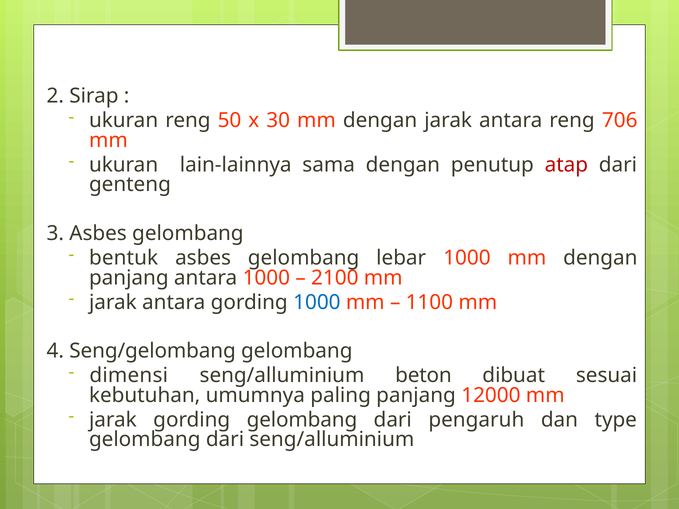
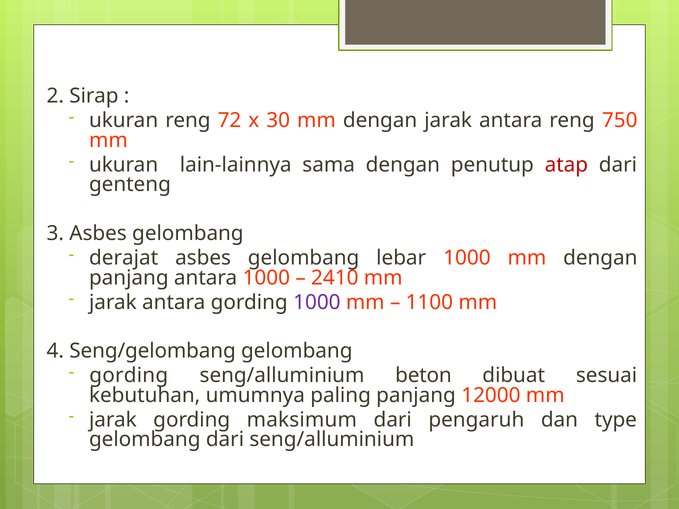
50: 50 -> 72
706: 706 -> 750
bentuk: bentuk -> derajat
2100: 2100 -> 2410
1000 at (317, 302) colour: blue -> purple
dimensi at (129, 376): dimensi -> gording
gording gelombang: gelombang -> maksimum
